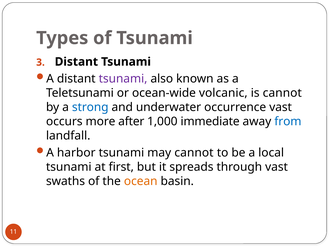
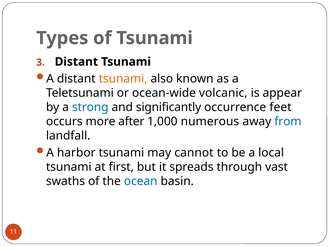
tsunami at (123, 79) colour: purple -> orange
is cannot: cannot -> appear
underwater: underwater -> significantly
occurrence vast: vast -> feet
immediate: immediate -> numerous
ocean colour: orange -> blue
